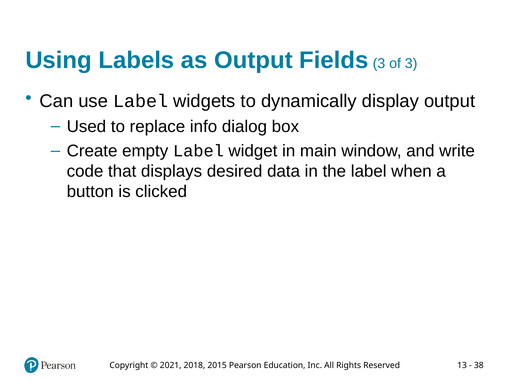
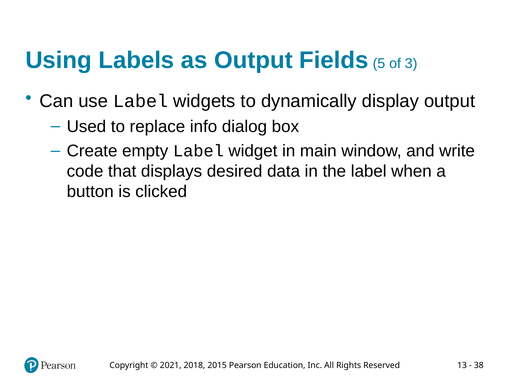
Fields 3: 3 -> 5
